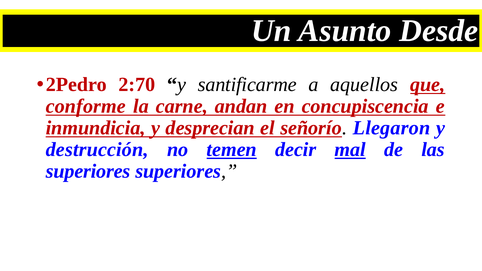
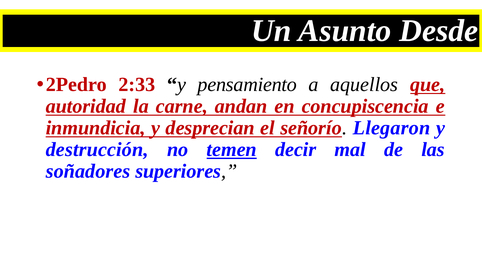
2:70: 2:70 -> 2:33
santificarme: santificarme -> pensamiento
conforme: conforme -> autoridad
mal underline: present -> none
superiores at (88, 171): superiores -> soñadores
